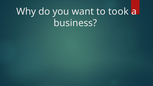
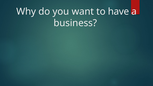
took: took -> have
